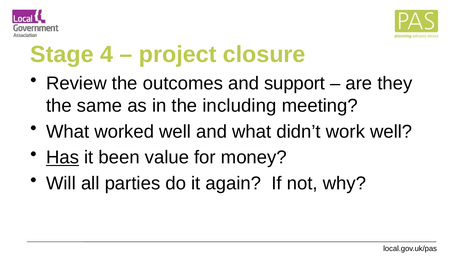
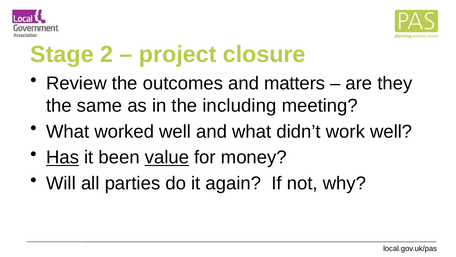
4: 4 -> 2
support: support -> matters
value underline: none -> present
